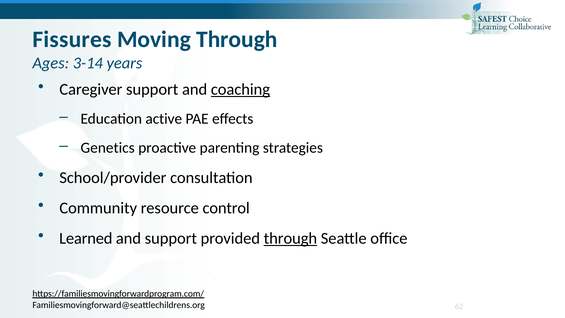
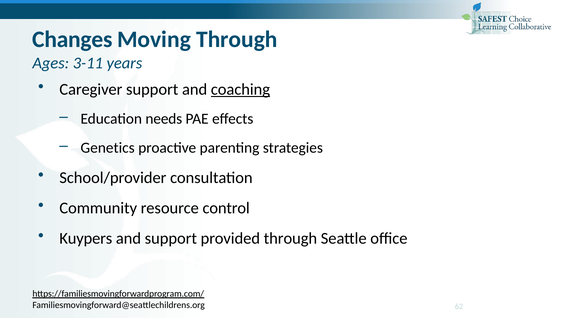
Fissures: Fissures -> Changes
3-14: 3-14 -> 3-11
active: active -> needs
Learned: Learned -> Kuypers
through at (290, 238) underline: present -> none
